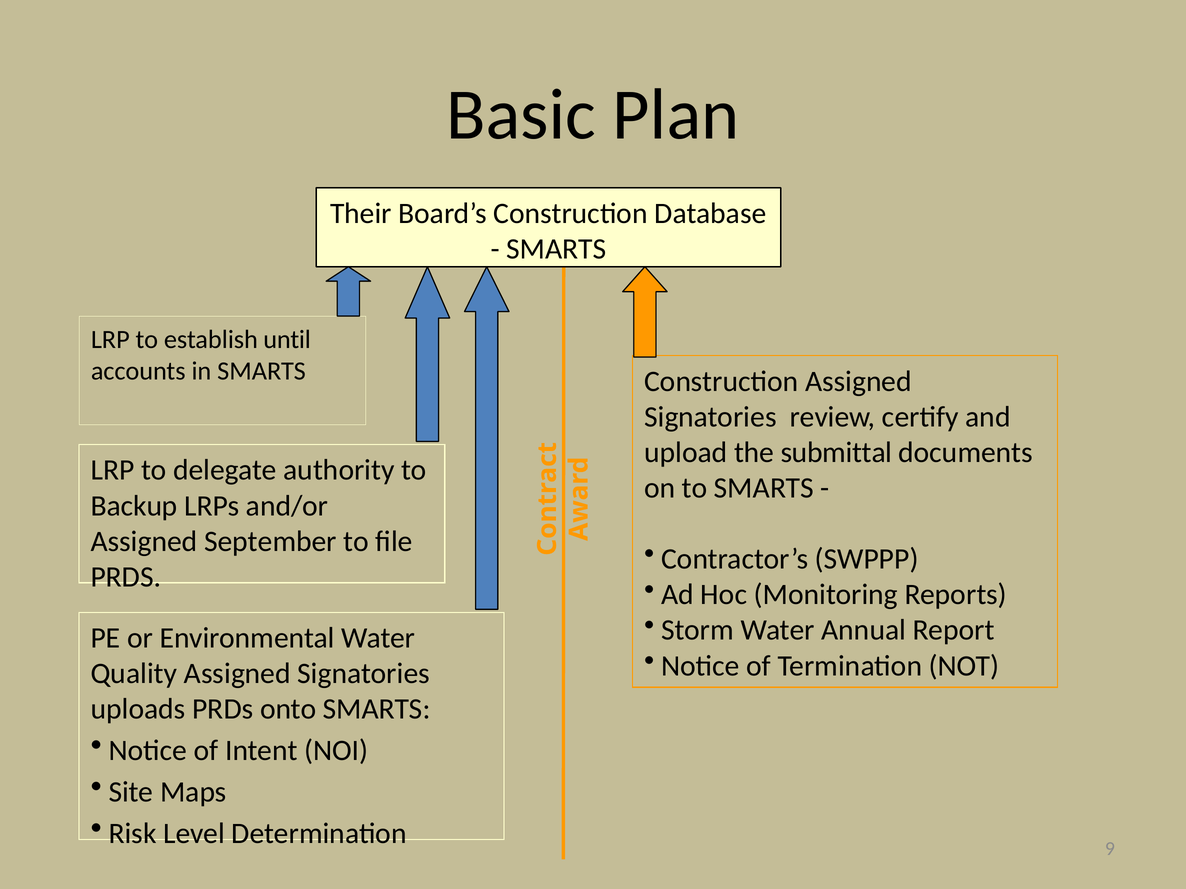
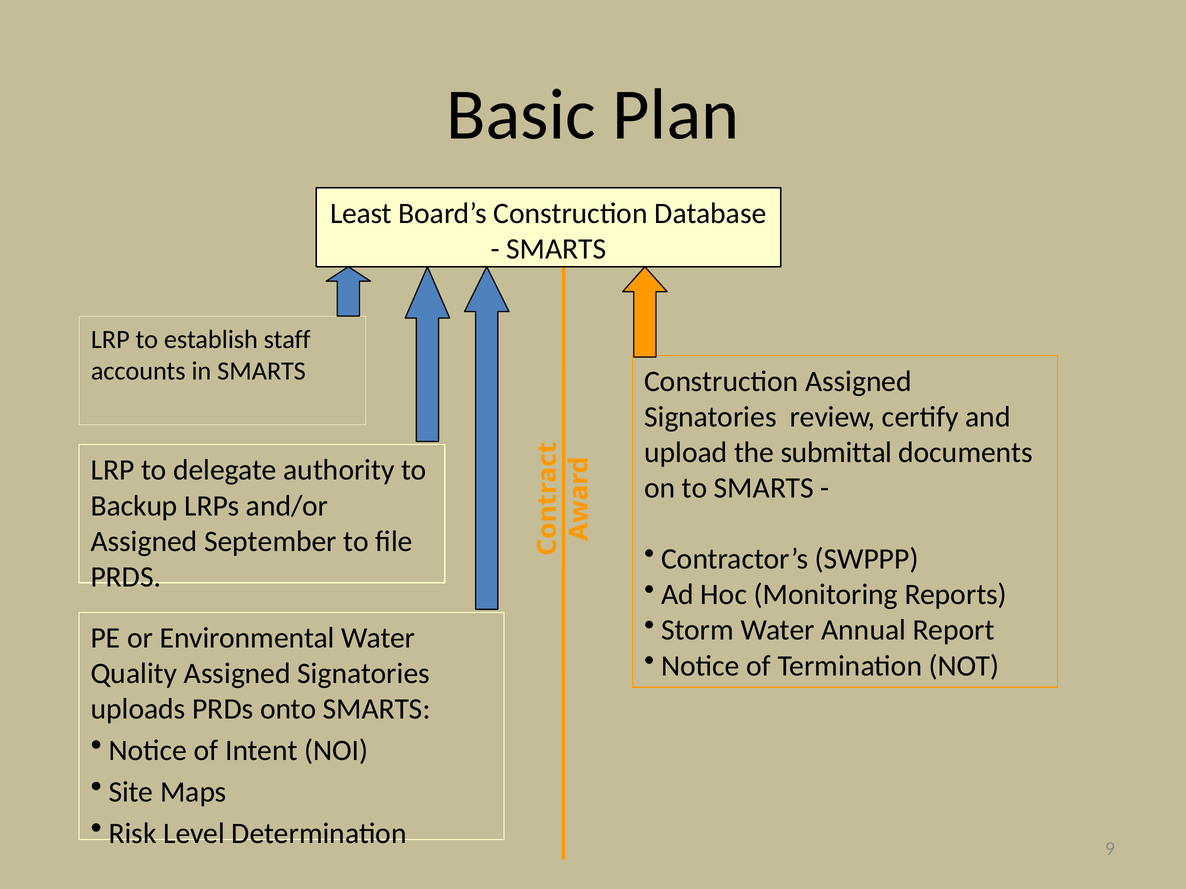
Their: Their -> Least
until: until -> staff
